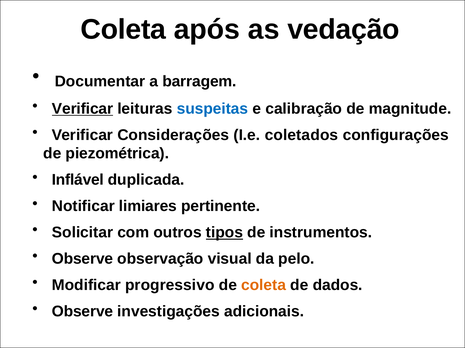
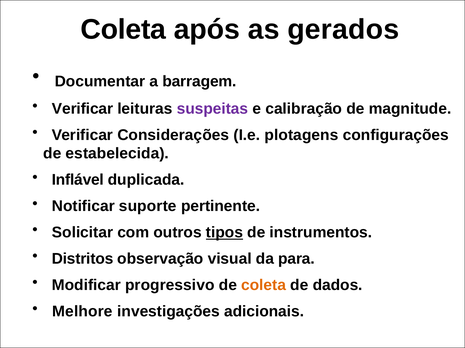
vedação: vedação -> gerados
Verificar at (83, 109) underline: present -> none
suspeitas colour: blue -> purple
coletados: coletados -> plotagens
piezométrica: piezométrica -> estabelecida
limiares: limiares -> suporte
Observe at (83, 259): Observe -> Distritos
pelo: pelo -> para
Observe at (83, 312): Observe -> Melhore
